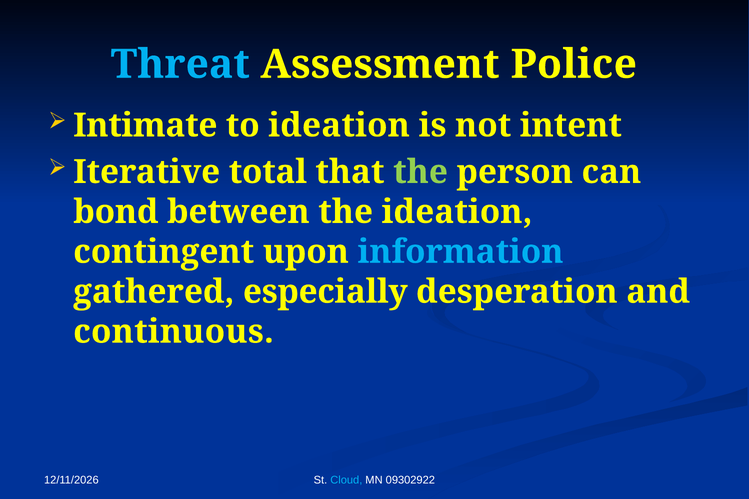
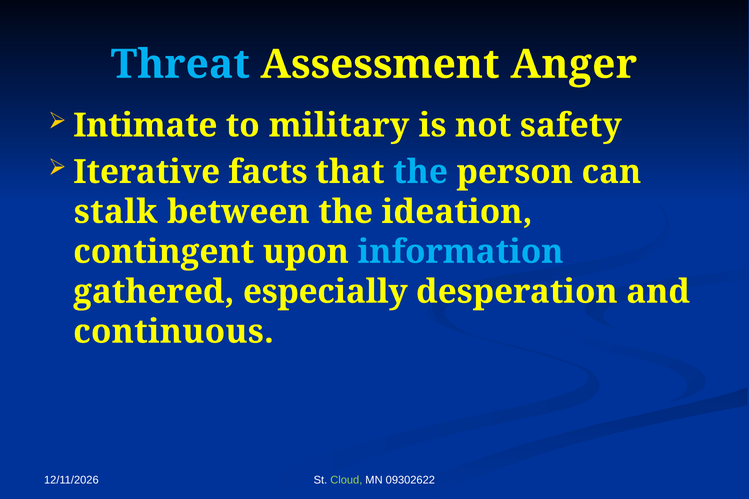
Police: Police -> Anger
to ideation: ideation -> military
intent: intent -> safety
total: total -> facts
the at (420, 172) colour: light green -> light blue
bond: bond -> stalk
Cloud colour: light blue -> light green
09302922: 09302922 -> 09302622
